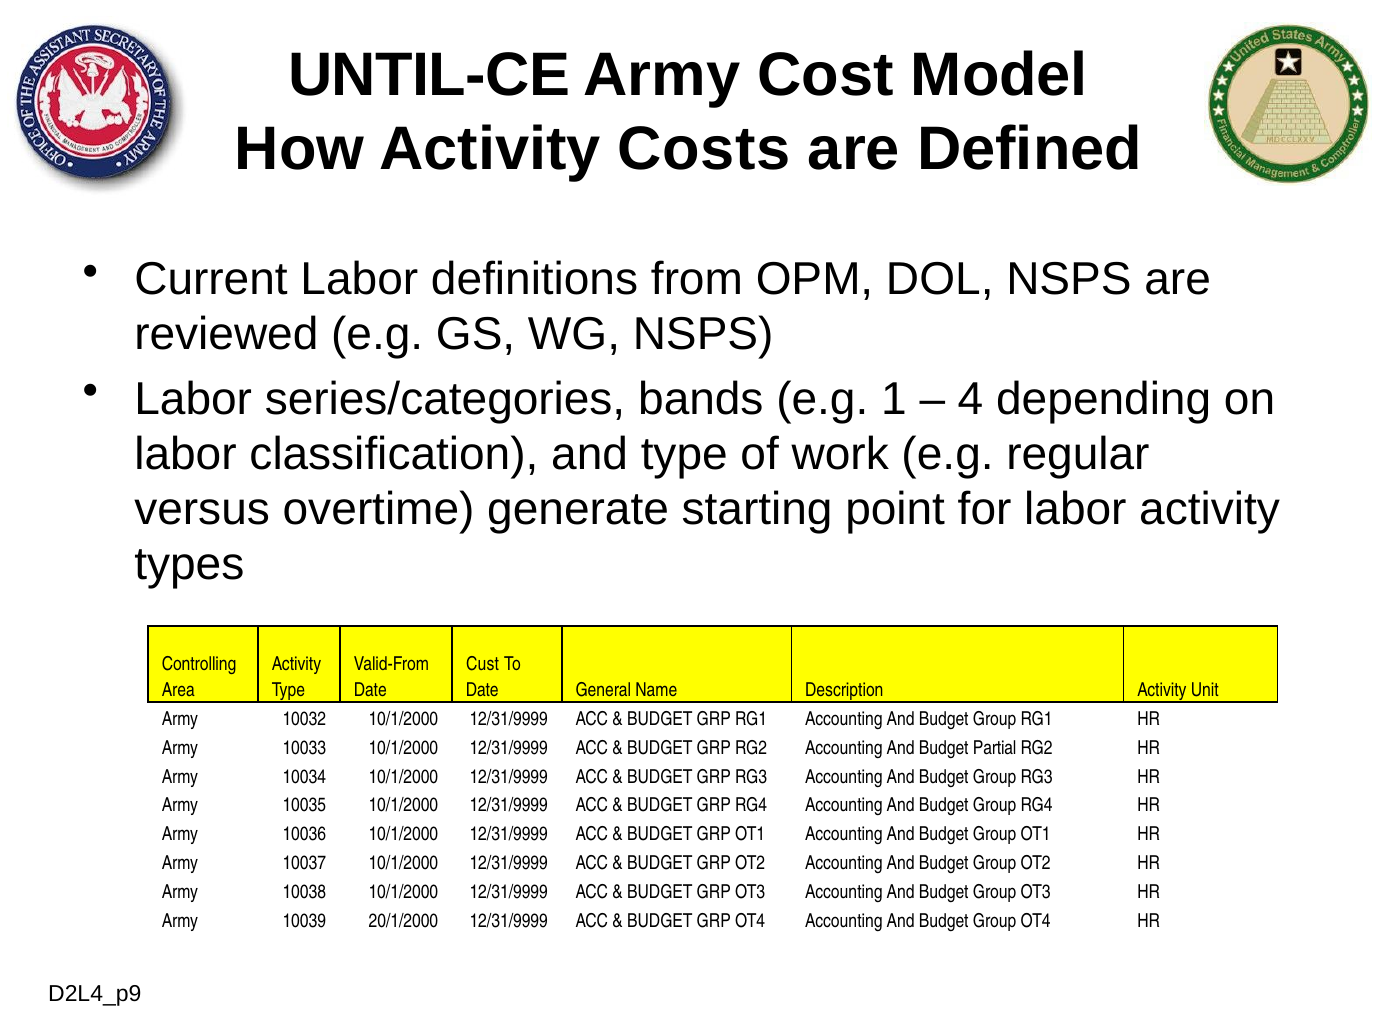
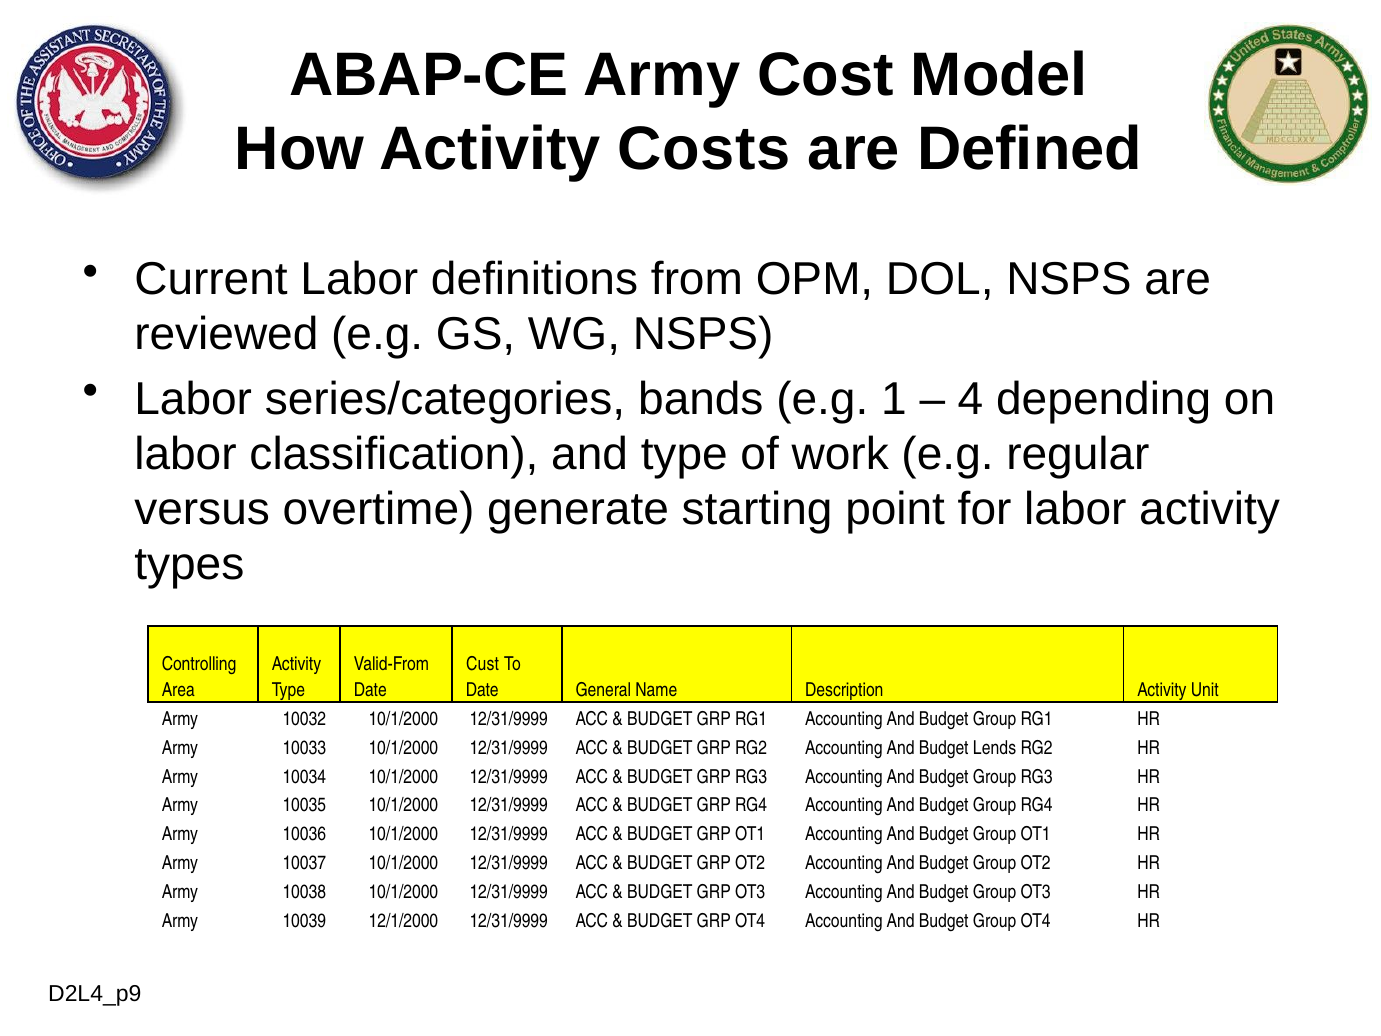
UNTIL-CE: UNTIL-CE -> ABAP-CE
Partial: Partial -> Lends
20/1/2000: 20/1/2000 -> 12/1/2000
